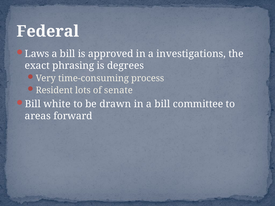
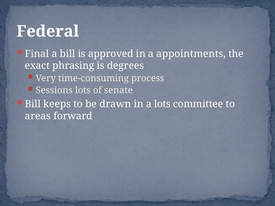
Laws: Laws -> Final
investigations: investigations -> appointments
Resident: Resident -> Sessions
white: white -> keeps
in a bill: bill -> lots
